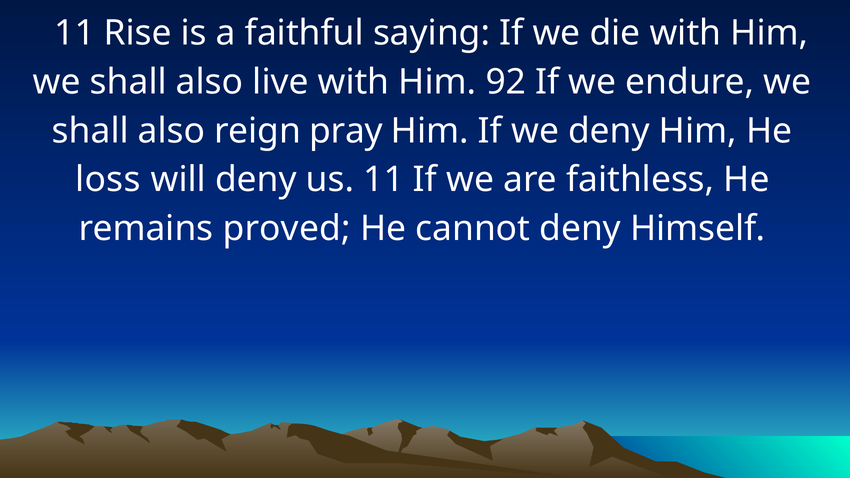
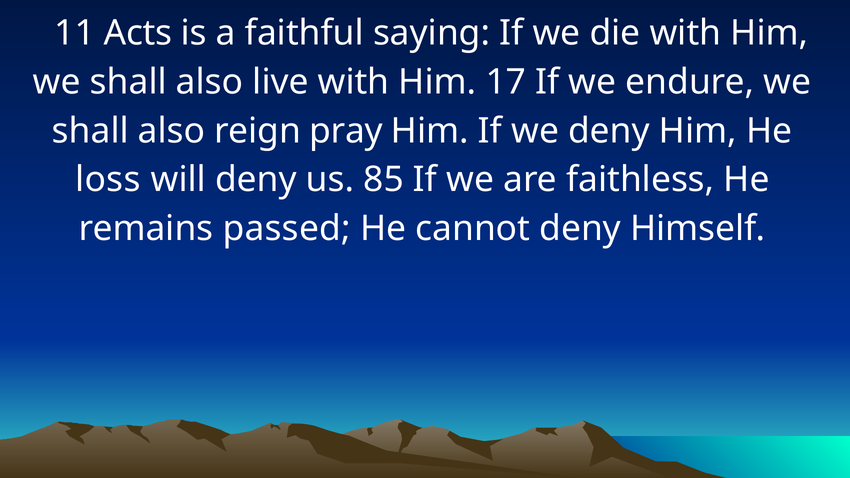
Rise: Rise -> Acts
92: 92 -> 17
us 11: 11 -> 85
proved: proved -> passed
